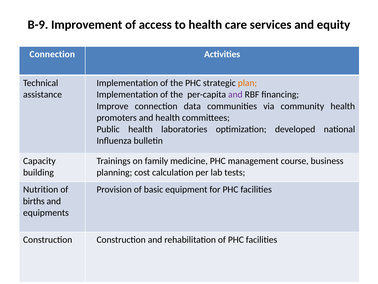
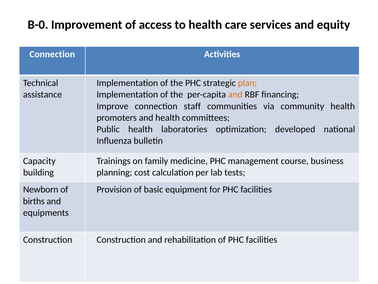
В-9: В-9 -> В-0
and at (235, 94) colour: purple -> orange
data: data -> staff
Nutrition: Nutrition -> Newborn
